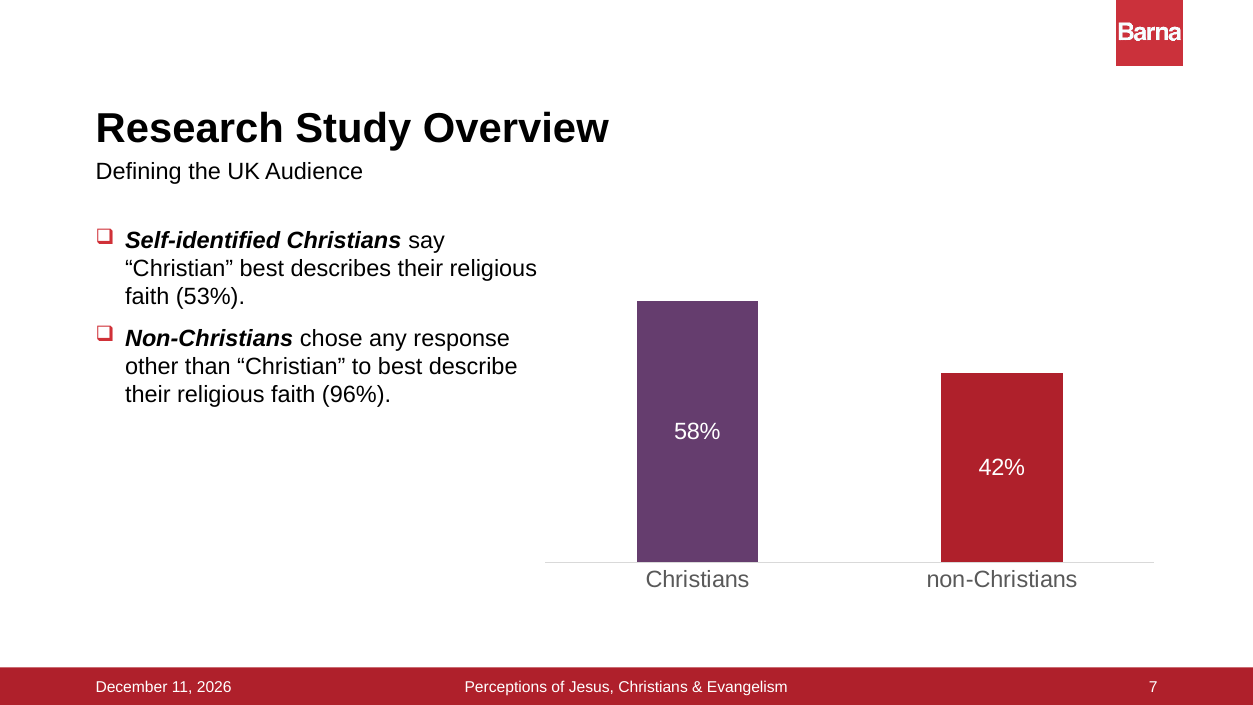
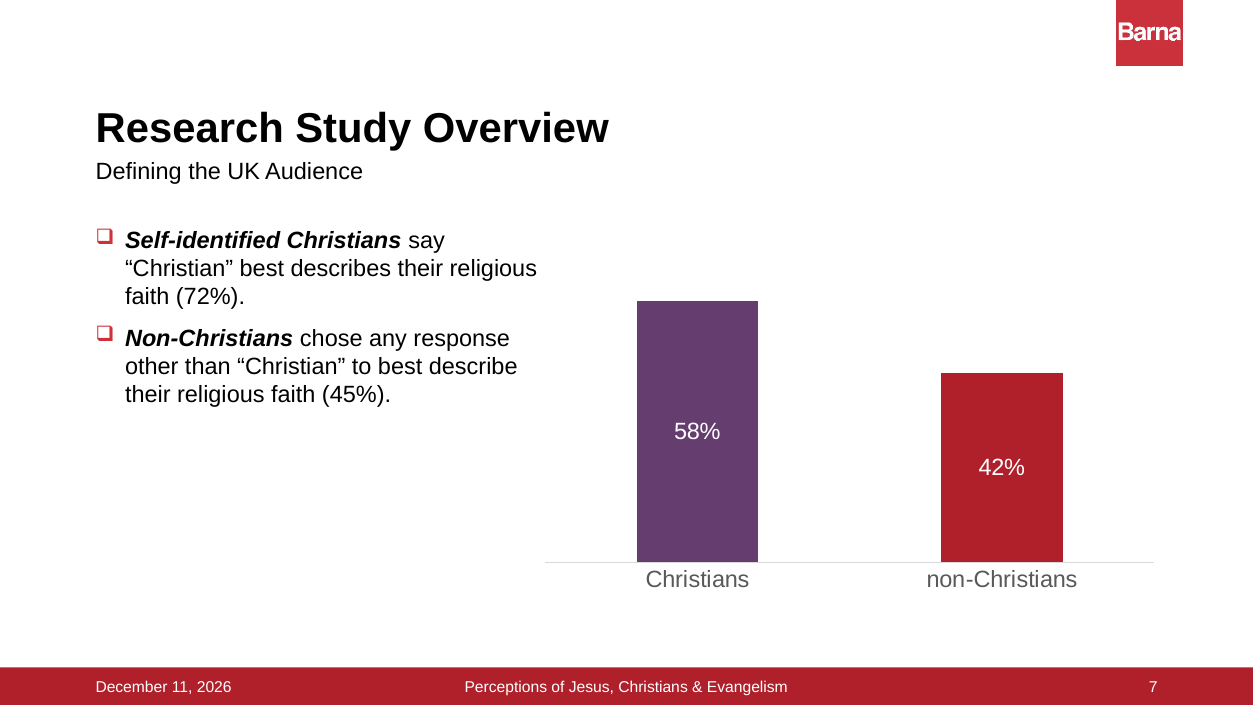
53%: 53% -> 72%
96%: 96% -> 45%
